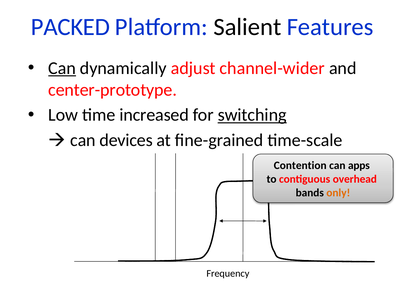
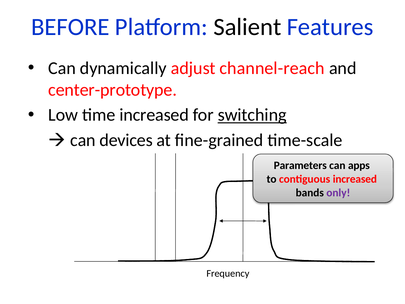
PACKED: PACKED -> BEFORE
Can at (62, 68) underline: present -> none
channel-wider: channel-wider -> channel-reach
Contention: Contention -> Parameters
contiguous overhead: overhead -> increased
only colour: orange -> purple
